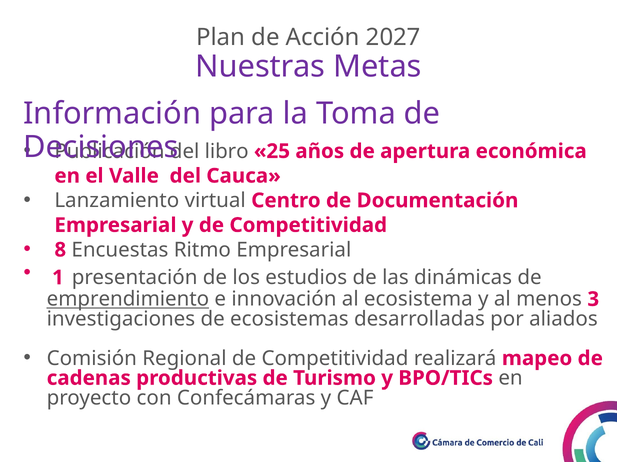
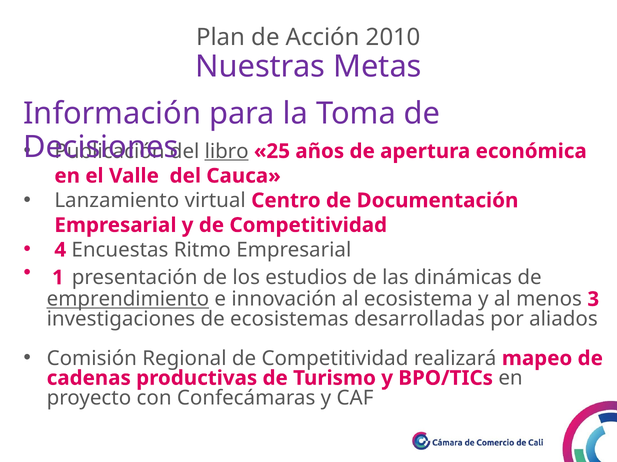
2027: 2027 -> 2010
libro underline: none -> present
8: 8 -> 4
